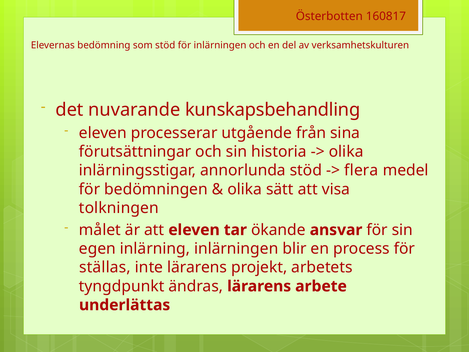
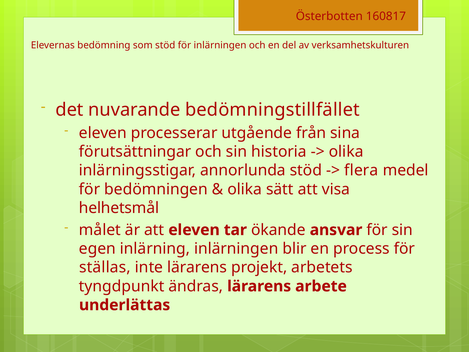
kunskapsbehandling: kunskapsbehandling -> bedömningstillfället
tolkningen: tolkningen -> helhetsmål
